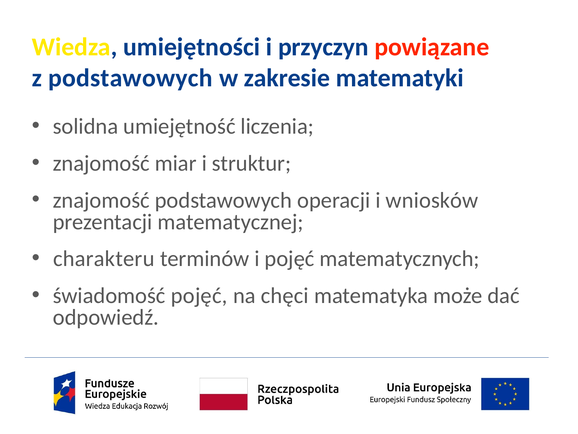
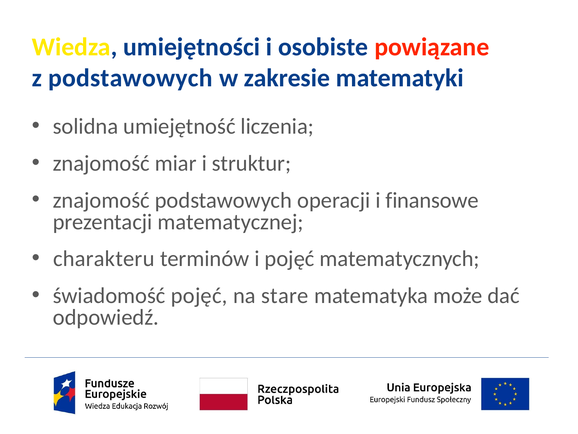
przyczyn: przyczyn -> osobiste
wniosków: wniosków -> finansowe
chęci: chęci -> stare
